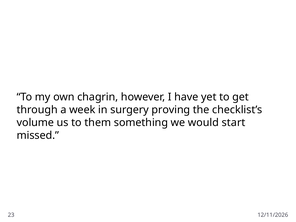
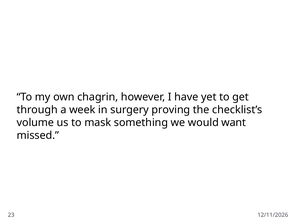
them: them -> mask
start: start -> want
